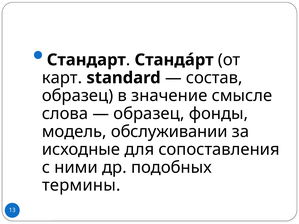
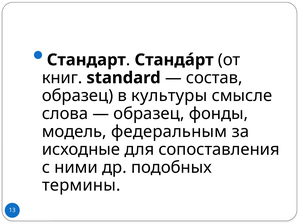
карт: карт -> книг
значение: значение -> культуры
обслуживании: обслуживании -> федеральным
